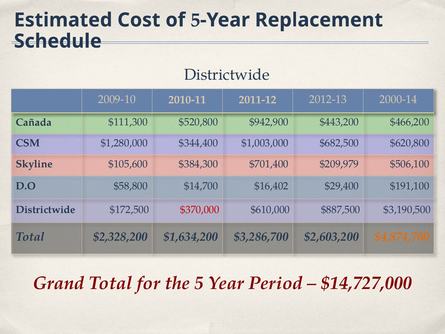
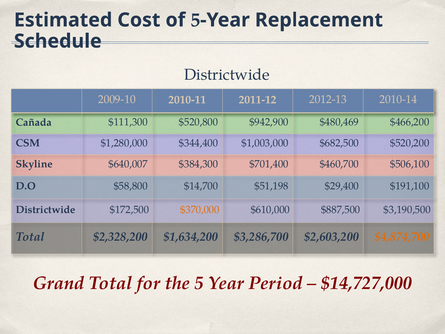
2000-14: 2000-14 -> 2010-14
$443,200: $443,200 -> $480,469
$620,800: $620,800 -> $520,200
$105,600: $105,600 -> $640,007
$209,979: $209,979 -> $460,700
$16,402: $16,402 -> $51,198
$370,000 colour: red -> orange
